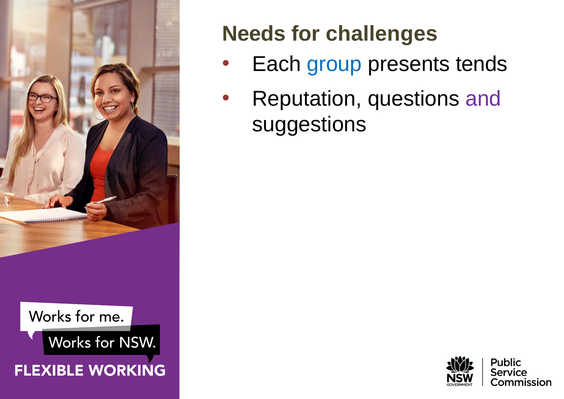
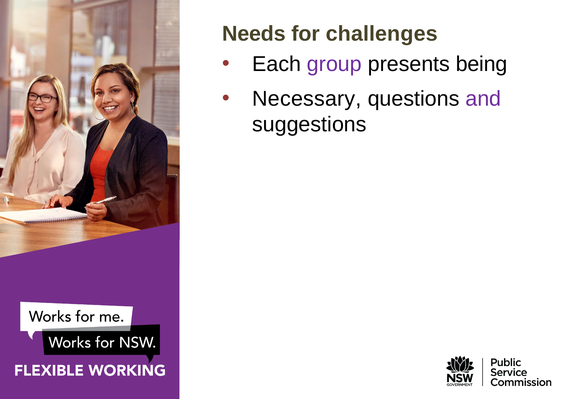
group colour: blue -> purple
tends: tends -> being
Reputation: Reputation -> Necessary
